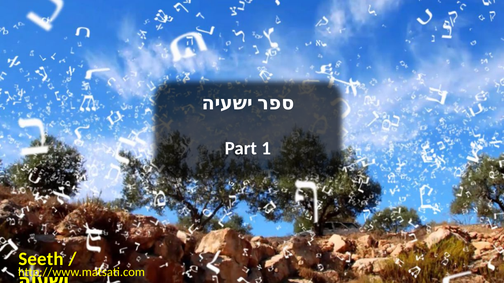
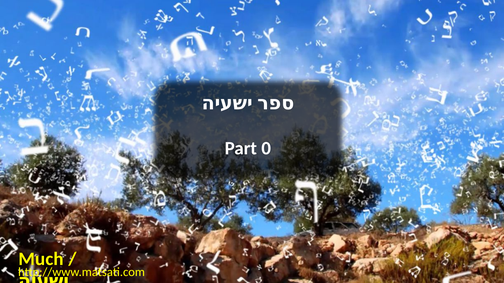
1: 1 -> 0
Seeth: Seeth -> Much
